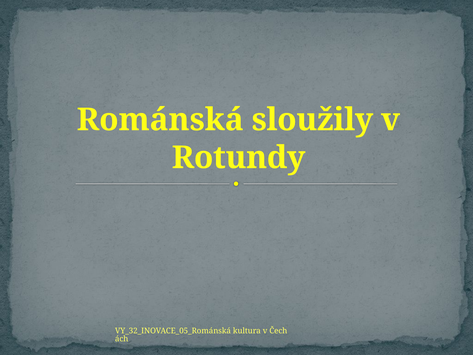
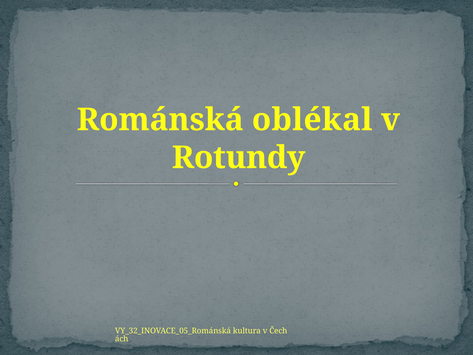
sloužily: sloužily -> oblékal
